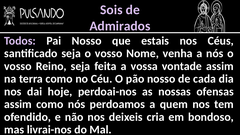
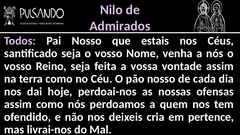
Sois: Sois -> Nilo
bondoso: bondoso -> pertence
